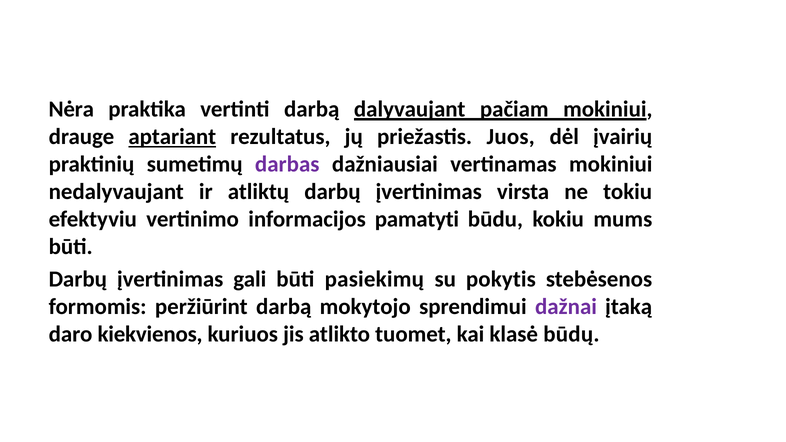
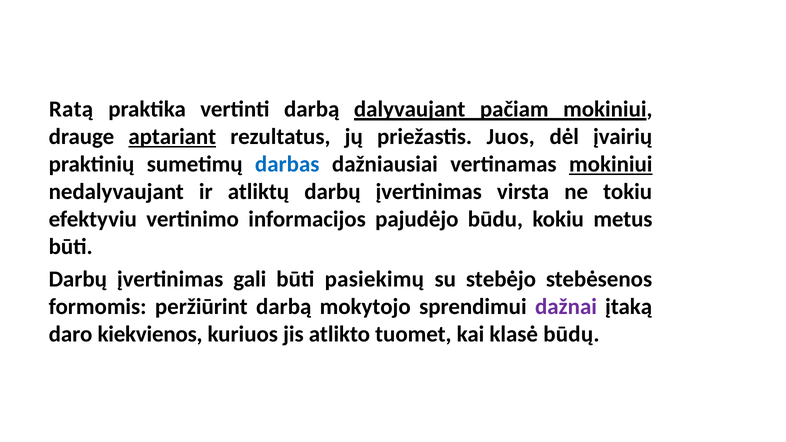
Nėra: Nėra -> Ratą
darbas colour: purple -> blue
mokiniui at (611, 164) underline: none -> present
pamatyti: pamatyti -> pajudėjo
mums: mums -> metus
pokytis: pokytis -> stebėjo
